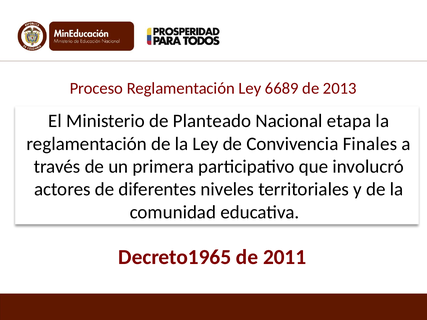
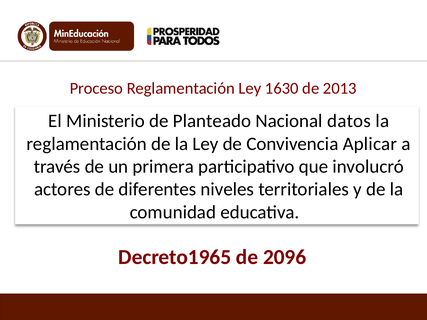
6689: 6689 -> 1630
etapa: etapa -> datos
Finales: Finales -> Aplicar
2011: 2011 -> 2096
